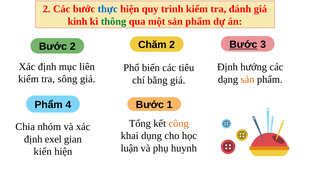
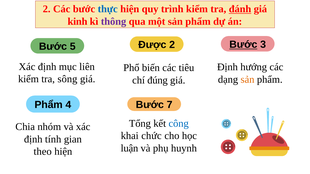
đánh underline: none -> present
thông colour: green -> purple
Chăm: Chăm -> Được
Bước 2: 2 -> 5
bằng: bằng -> đúng
1: 1 -> 7
công colour: orange -> blue
dụng: dụng -> chức
exel: exel -> tính
kiến: kiến -> theo
